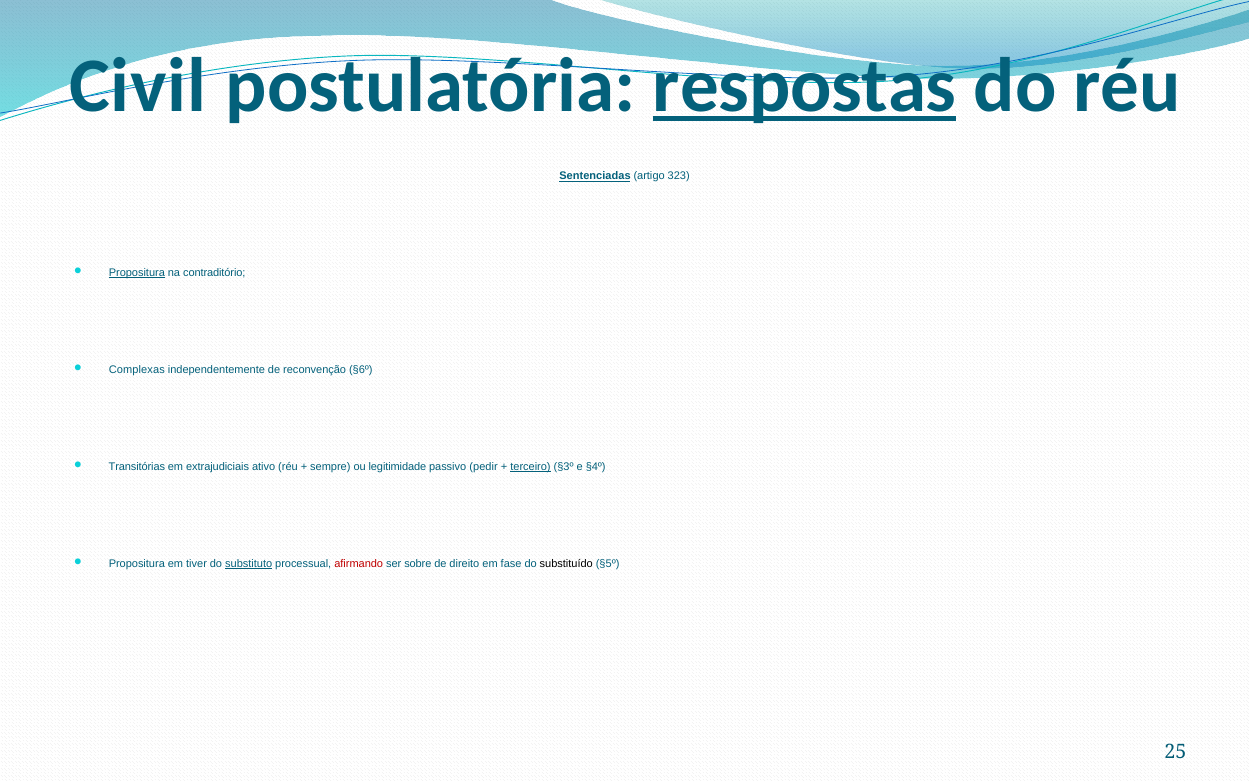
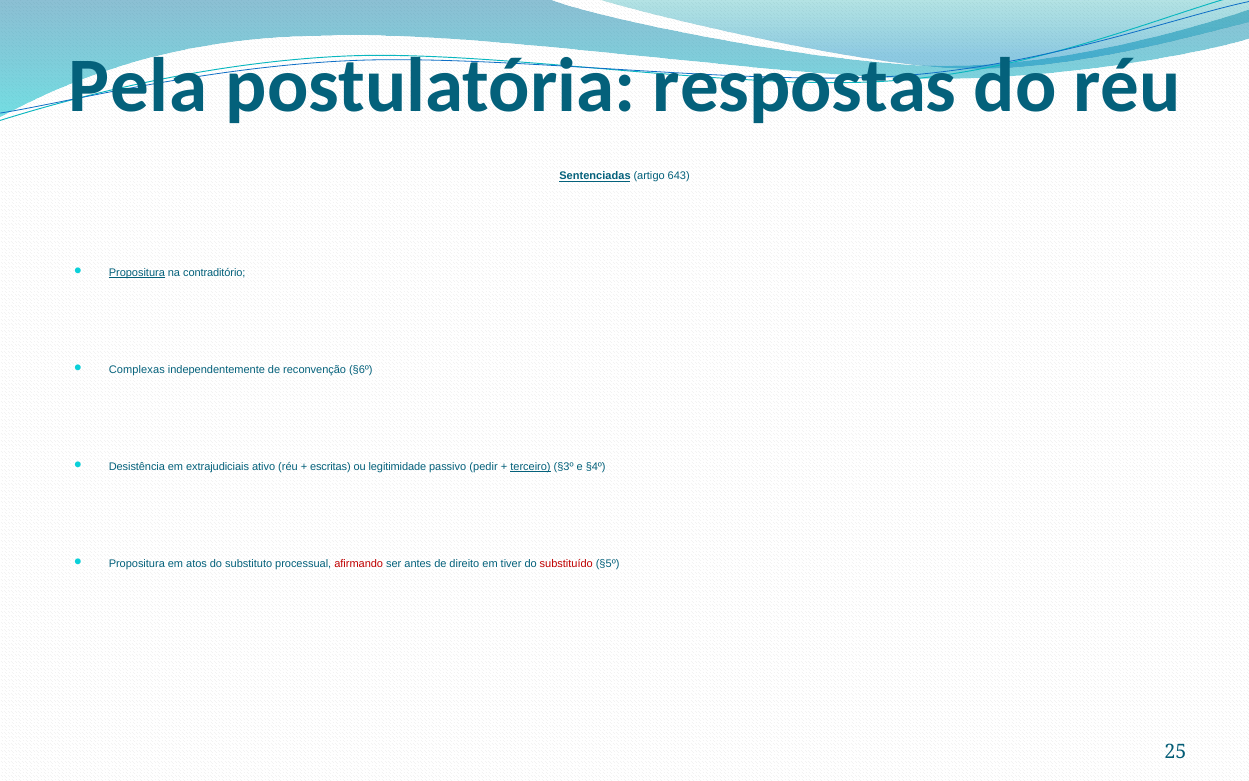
Civil: Civil -> Pela
respostas underline: present -> none
323: 323 -> 643
Transitórias: Transitórias -> Desistência
sempre: sempre -> escritas
tiver: tiver -> atos
substituto underline: present -> none
sobre: sobre -> antes
fase: fase -> tiver
substituído colour: black -> red
